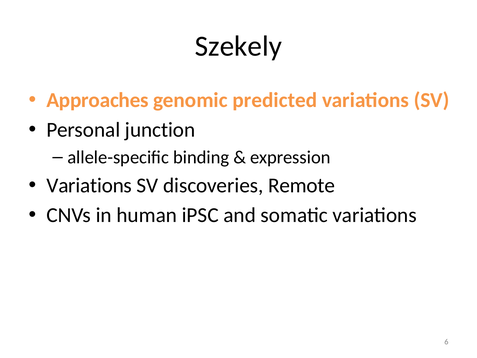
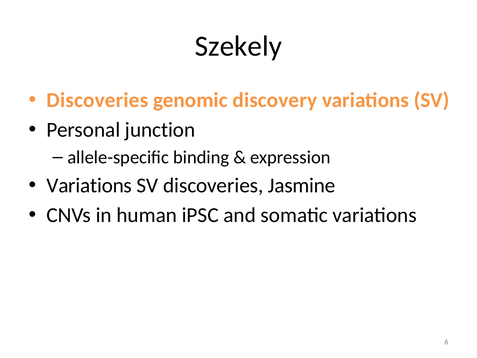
Approaches at (98, 100): Approaches -> Discoveries
predicted: predicted -> discovery
Remote: Remote -> Jasmine
